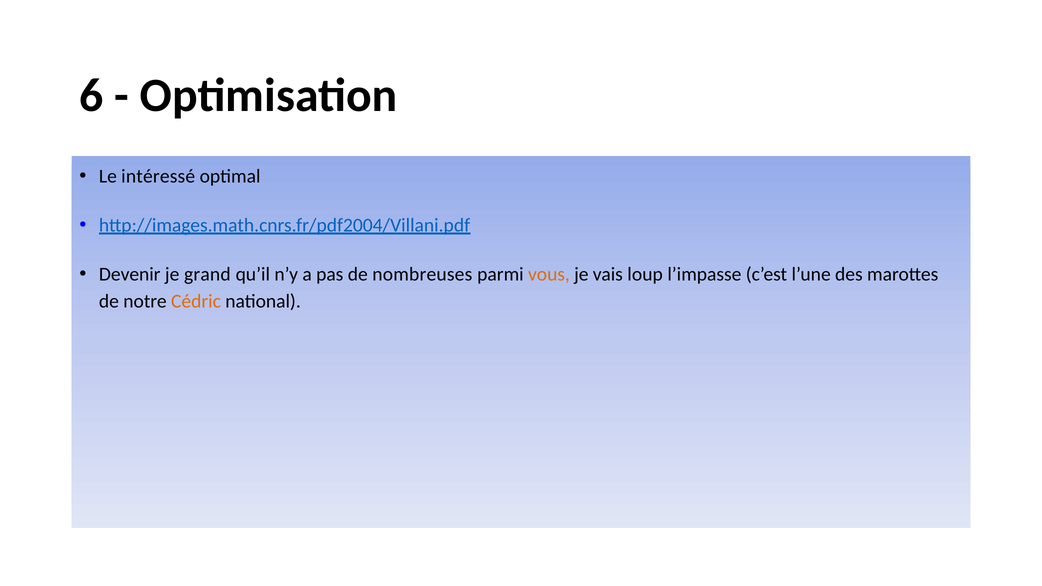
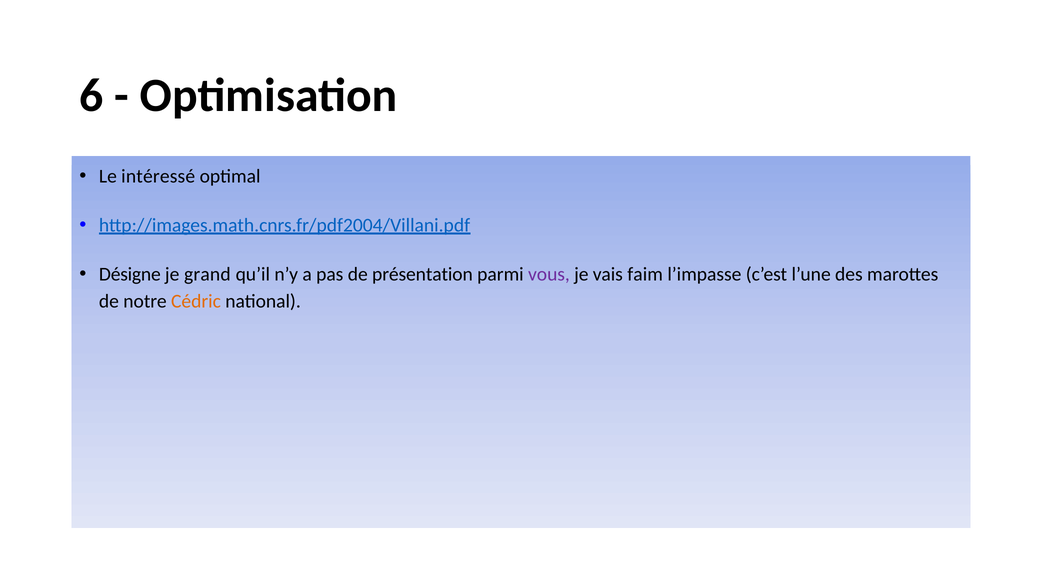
Devenir: Devenir -> Désigne
nombreuses: nombreuses -> présentation
vous colour: orange -> purple
loup: loup -> faim
